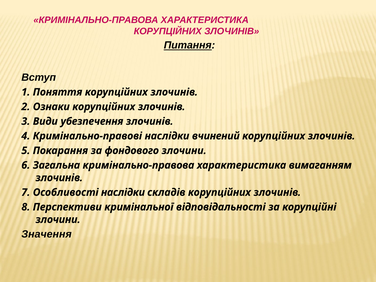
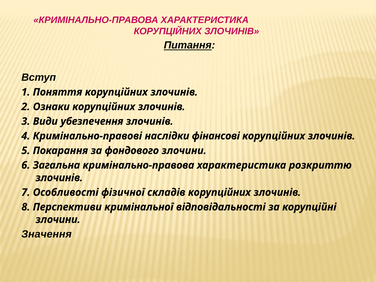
вчинений: вчинений -> фінансові
вимаганням: вимаганням -> розкриттю
Особливості наслідки: наслідки -> фізичної
